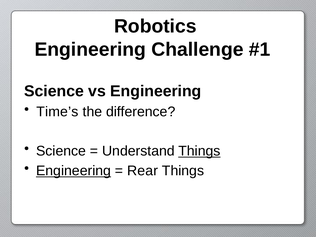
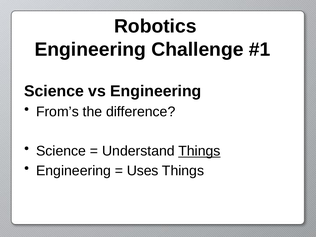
Time’s: Time’s -> From’s
Engineering at (74, 171) underline: present -> none
Rear: Rear -> Uses
